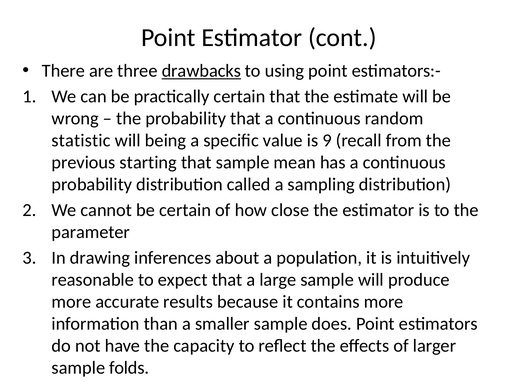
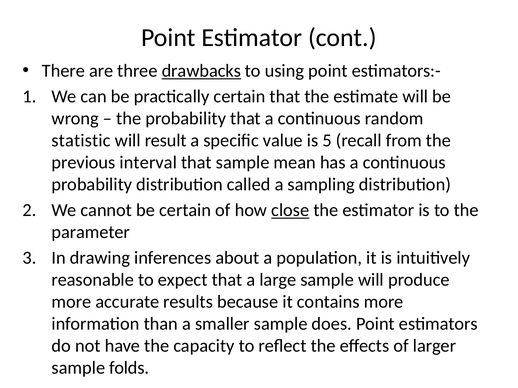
being: being -> result
9: 9 -> 5
starting: starting -> interval
close underline: none -> present
